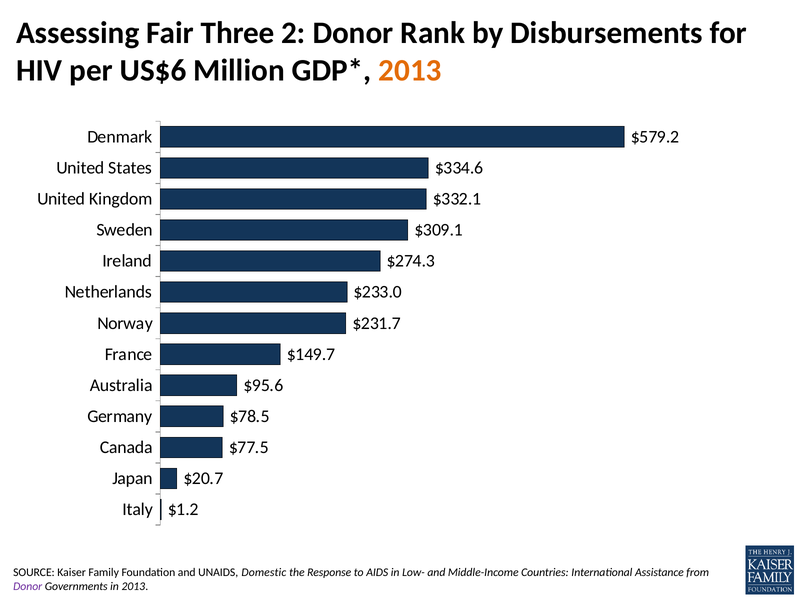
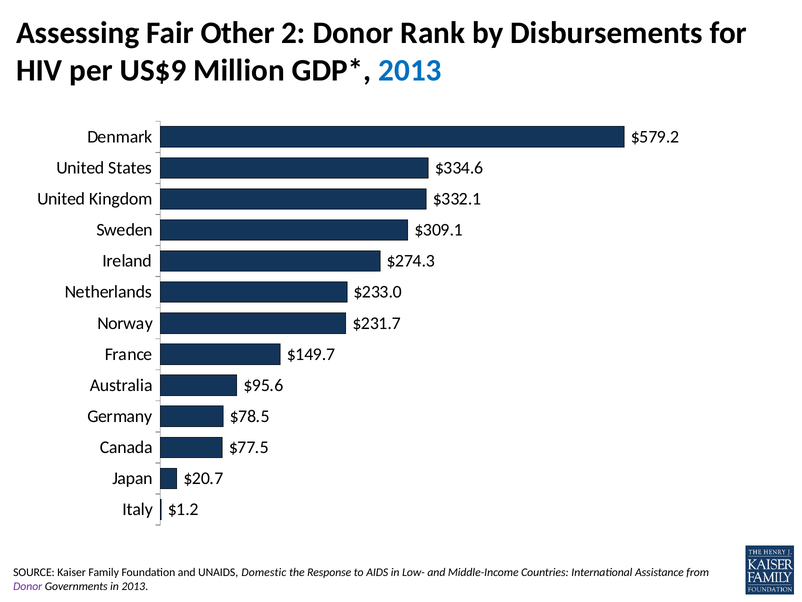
Three: Three -> Other
US$6: US$6 -> US$9
2013 at (410, 70) colour: orange -> blue
